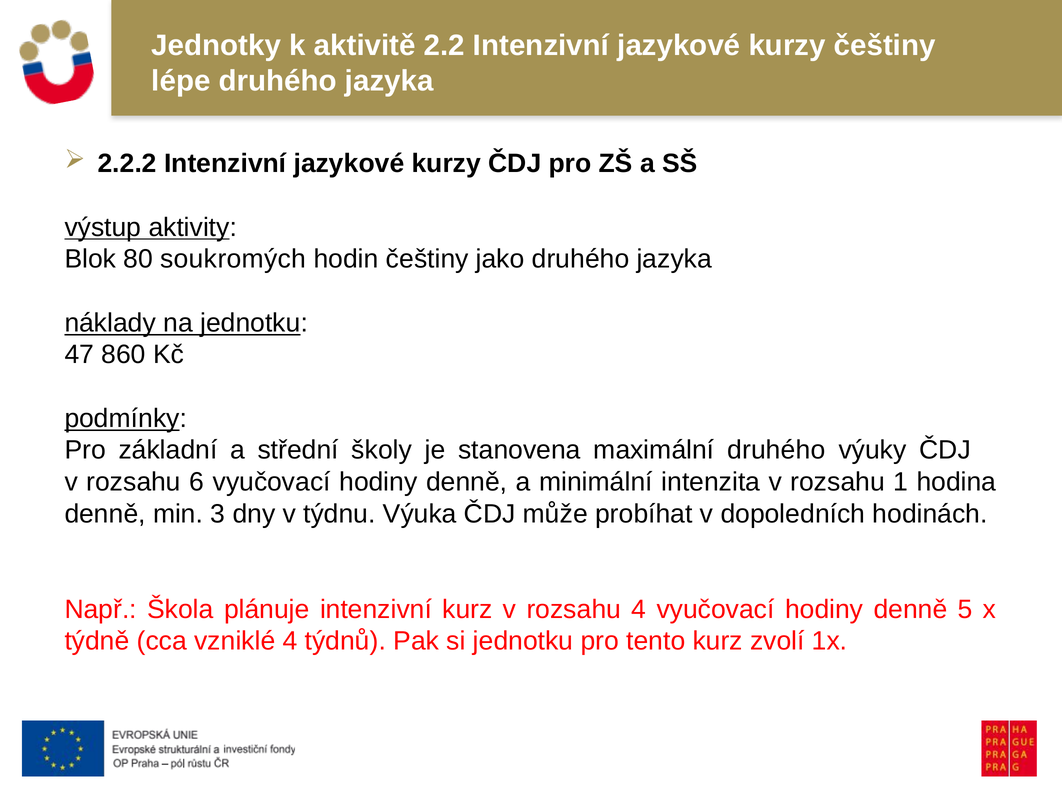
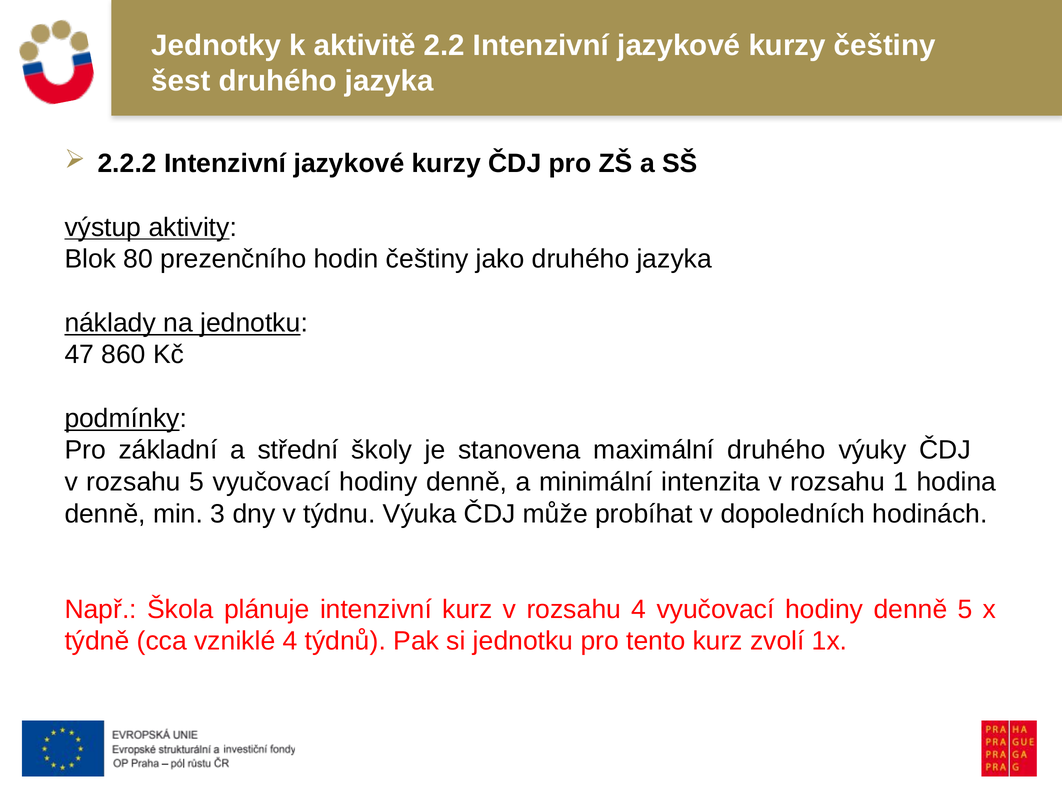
lépe: lépe -> šest
soukromých: soukromých -> prezenčního
rozsahu 6: 6 -> 5
